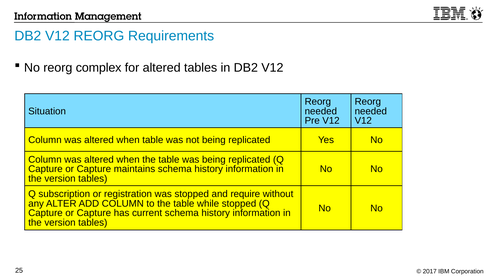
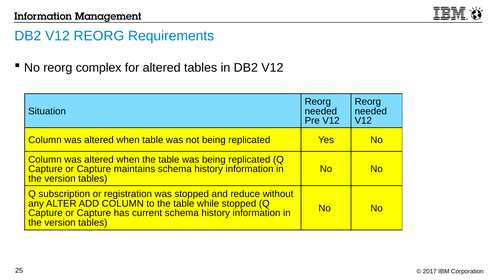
require: require -> reduce
